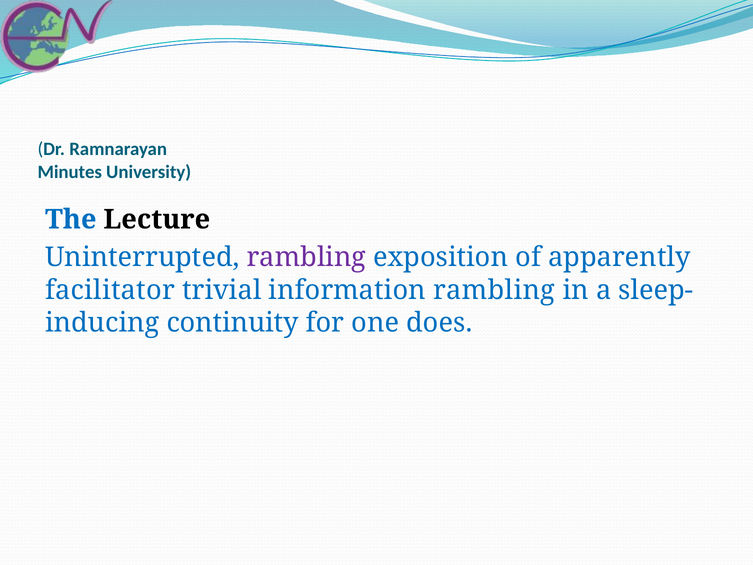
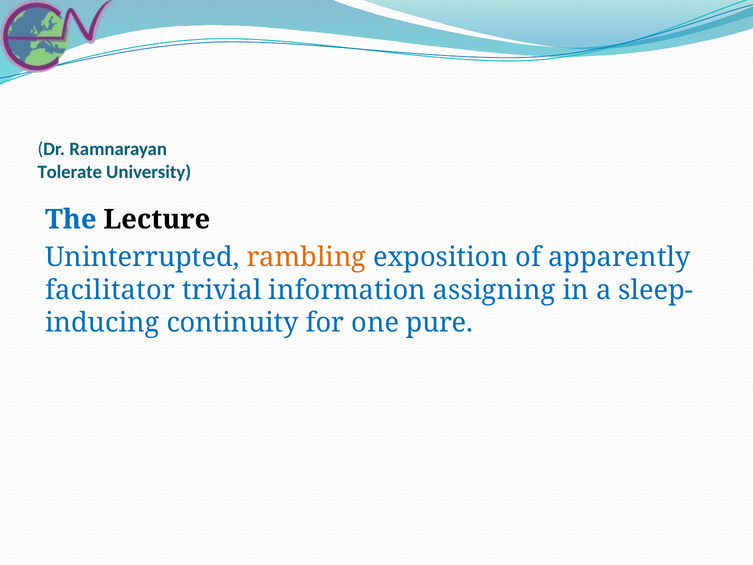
Minutes: Minutes -> Tolerate
rambling at (306, 257) colour: purple -> orange
information rambling: rambling -> assigning
does: does -> pure
